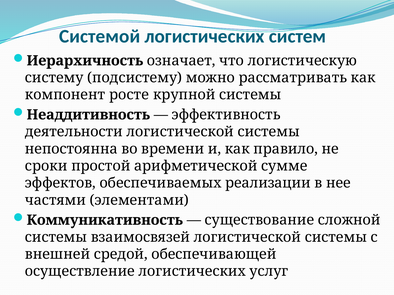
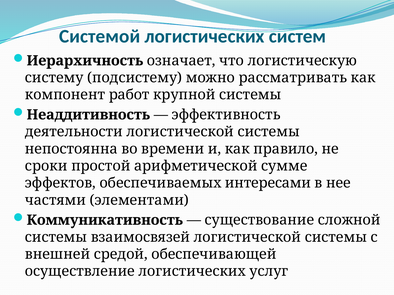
росте: росте -> работ
реализации: реализации -> интересами
